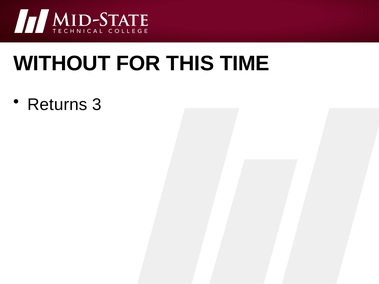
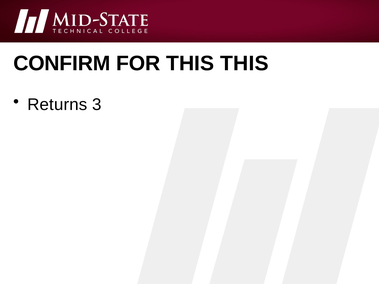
WITHOUT: WITHOUT -> CONFIRM
THIS TIME: TIME -> THIS
